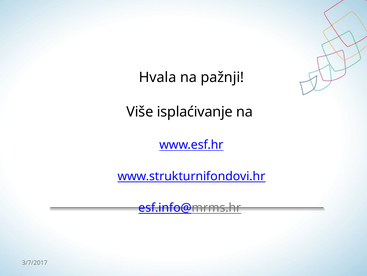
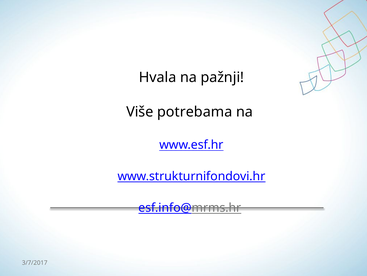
isplaćivanje: isplaćivanje -> potrebama
